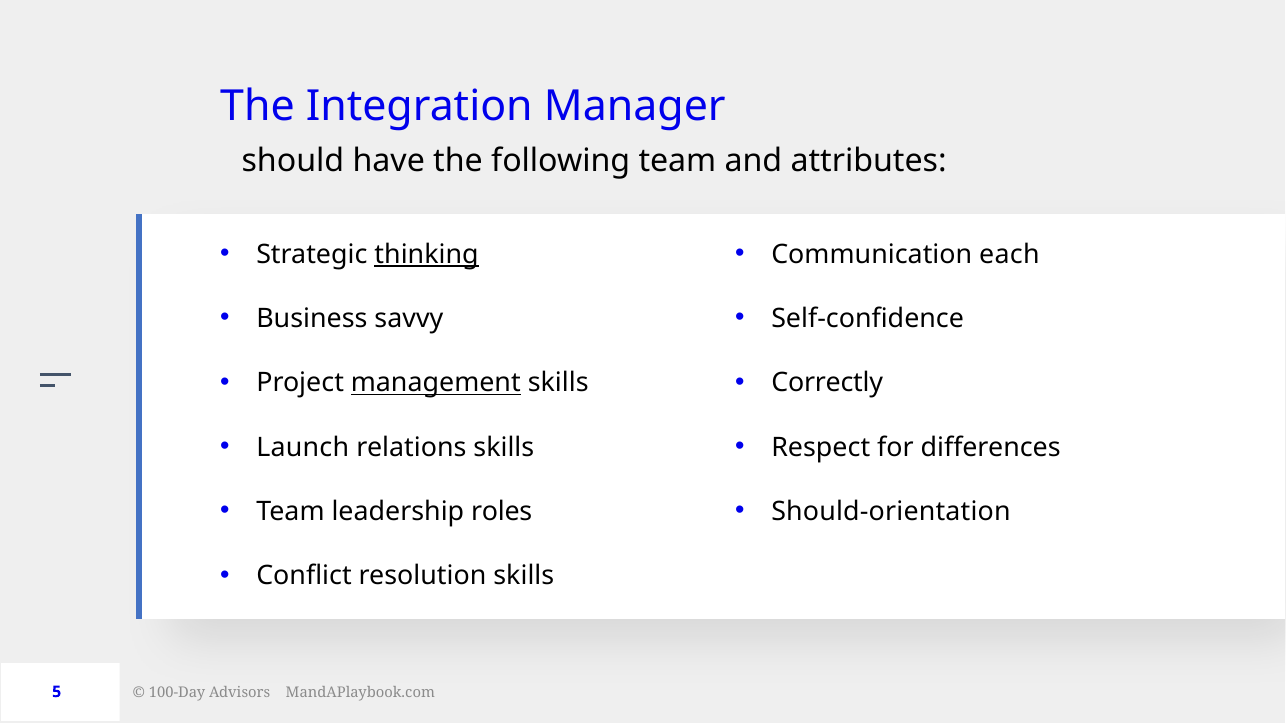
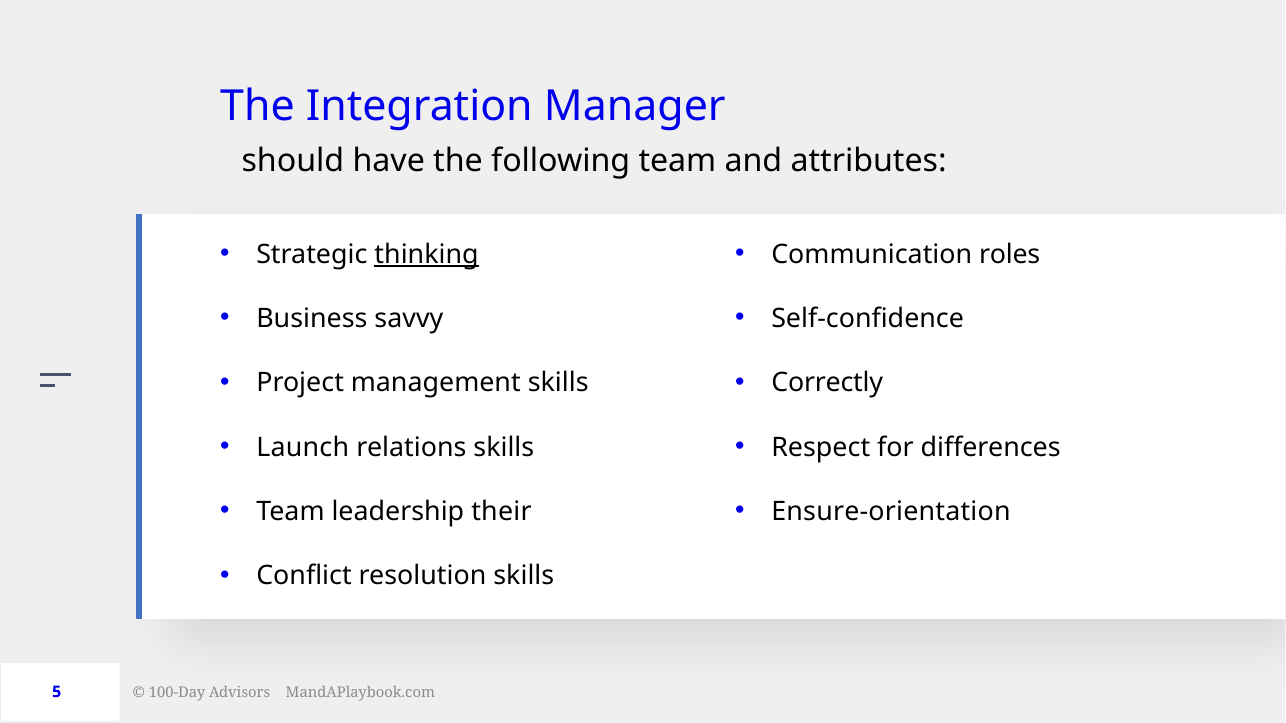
each: each -> roles
management underline: present -> none
roles: roles -> their
Should-orientation: Should-orientation -> Ensure-orientation
